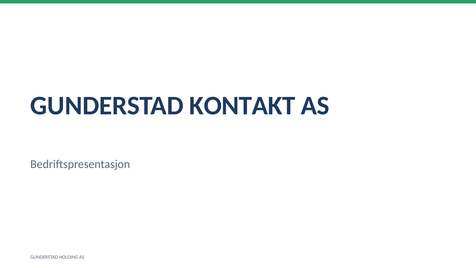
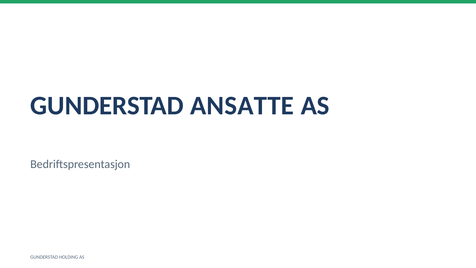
KONTAKT: KONTAKT -> ANSATTE
